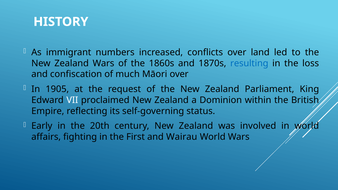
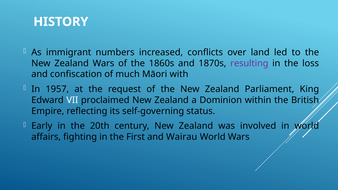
resulting colour: blue -> purple
Māori over: over -> with
1905: 1905 -> 1957
